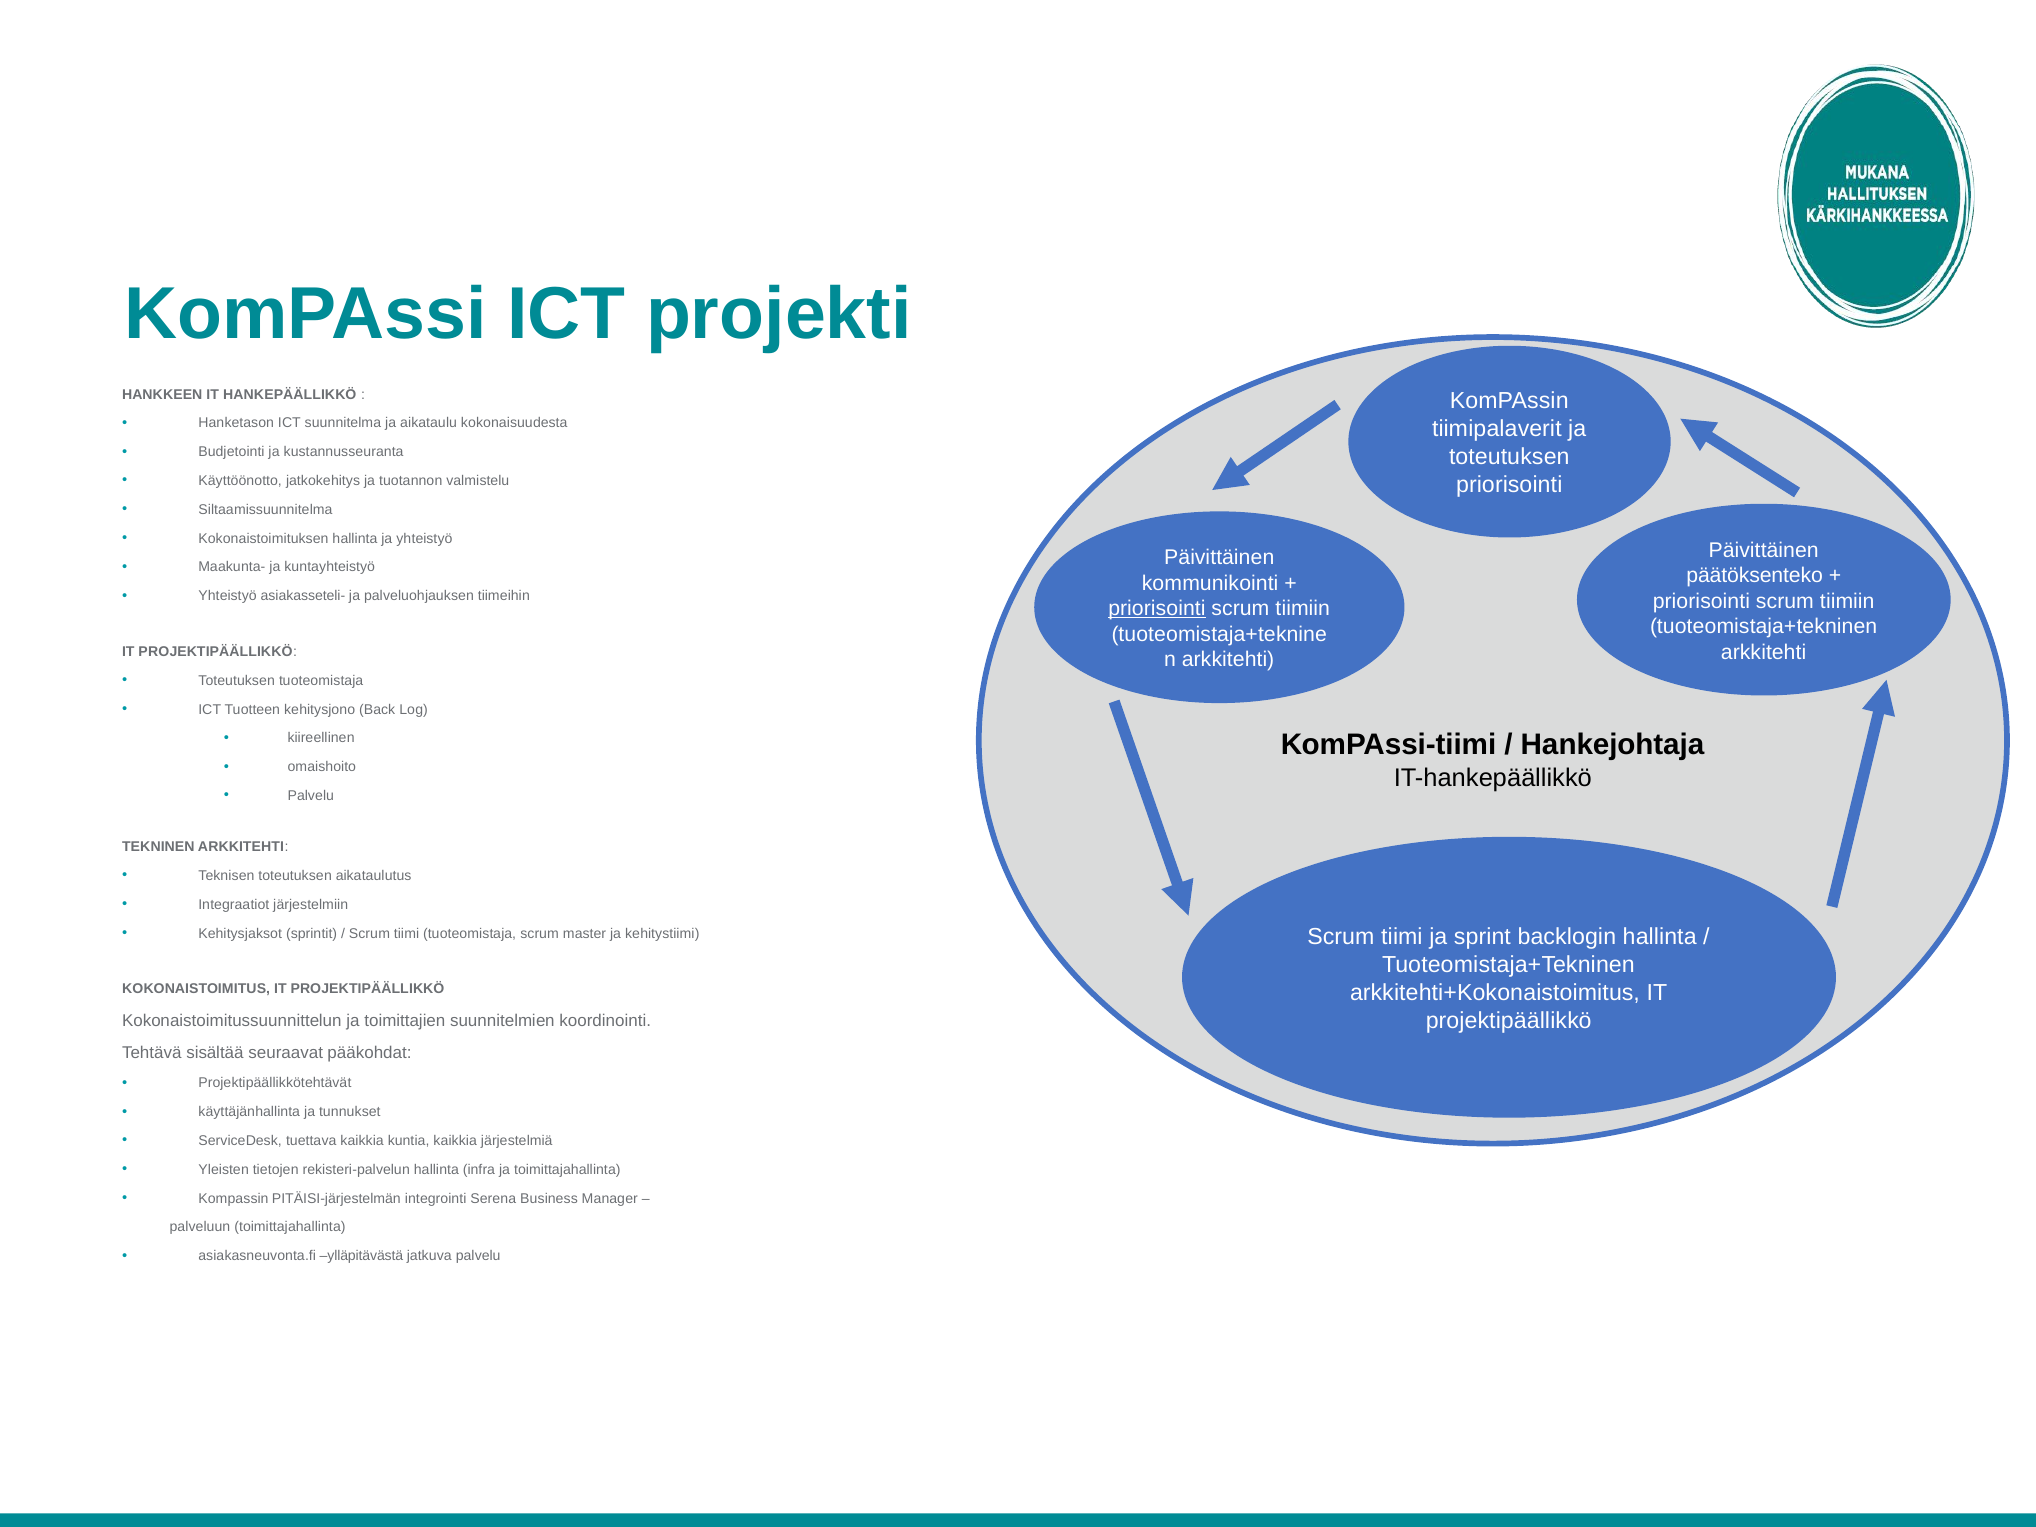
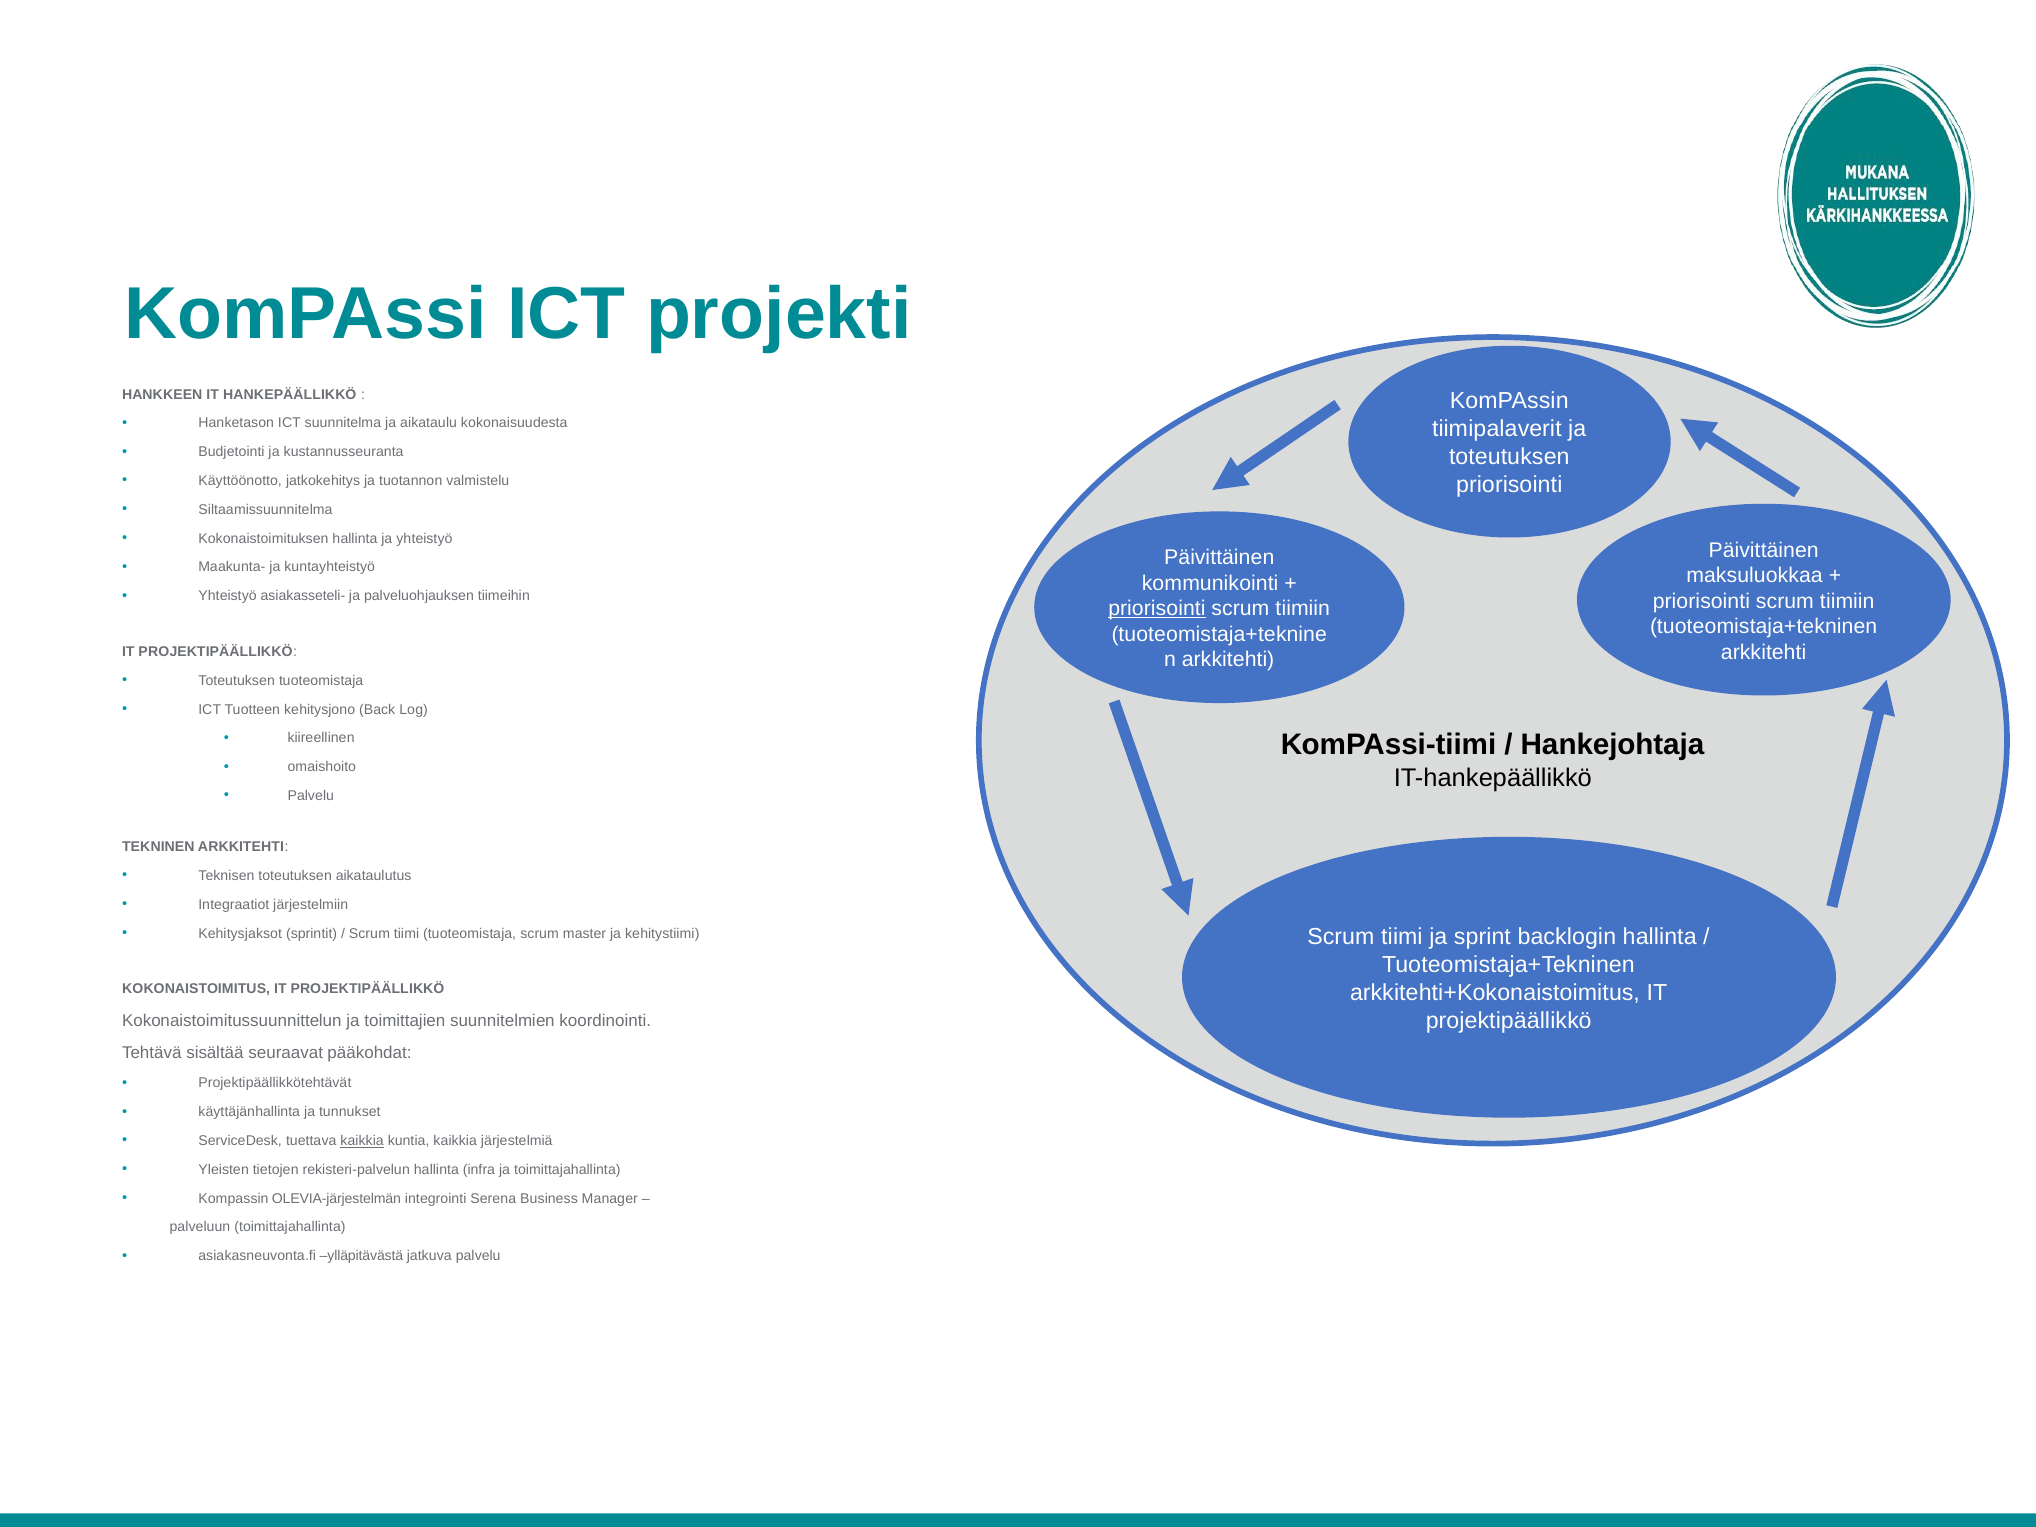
päätöksenteko: päätöksenteko -> maksuluokkaa
kaikkia at (362, 1141) underline: none -> present
PITÄISI-järjestelmän: PITÄISI-järjestelmän -> OLEVIA-järjestelmän
